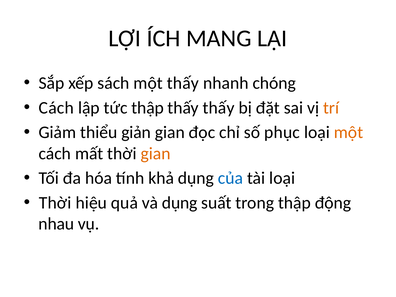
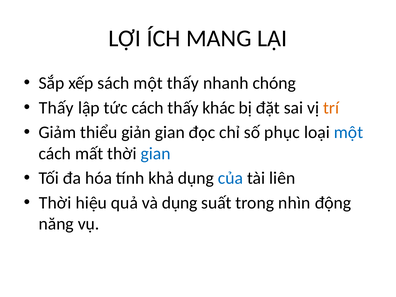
Cách at (56, 108): Cách -> Thấy
tức thập: thập -> cách
thấy thấy: thấy -> khác
một at (349, 132) colour: orange -> blue
gian at (156, 153) colour: orange -> blue
tài loại: loại -> liên
trong thập: thập -> nhìn
nhau: nhau -> năng
